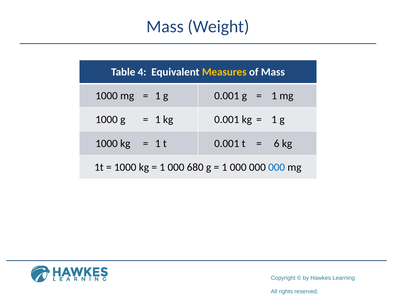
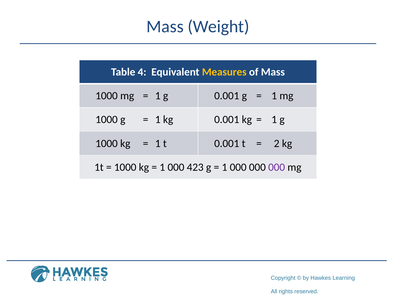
6: 6 -> 2
680: 680 -> 423
000 at (277, 167) colour: blue -> purple
